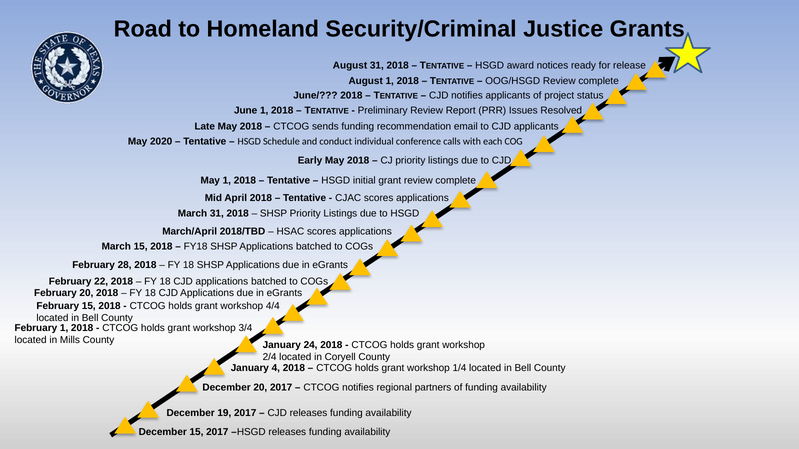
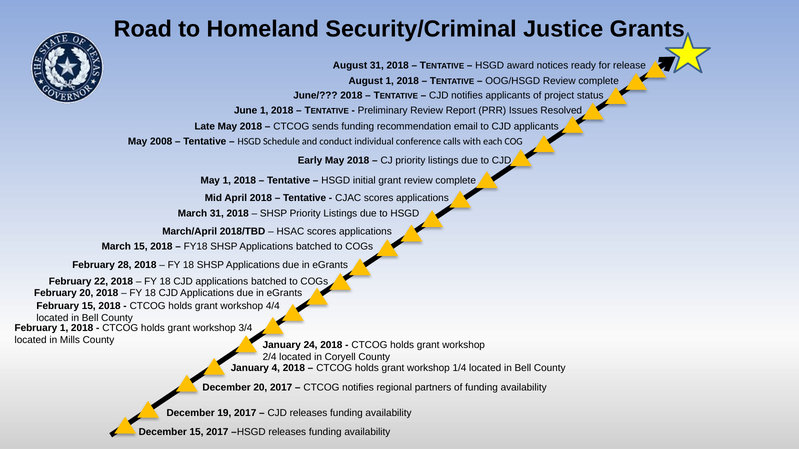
2020: 2020 -> 2008
